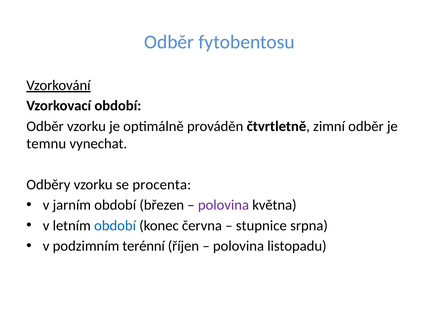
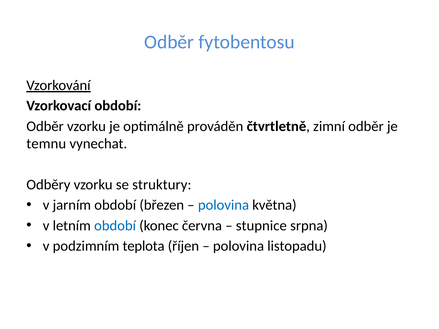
procenta: procenta -> struktury
polovina at (223, 205) colour: purple -> blue
terénní: terénní -> teplota
